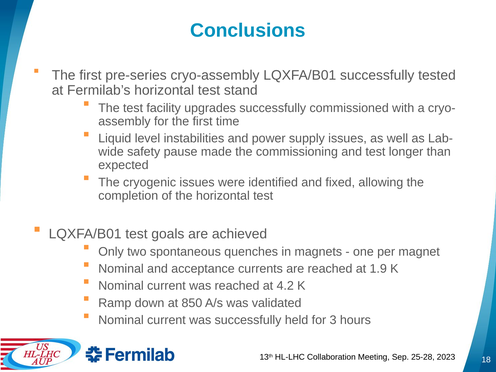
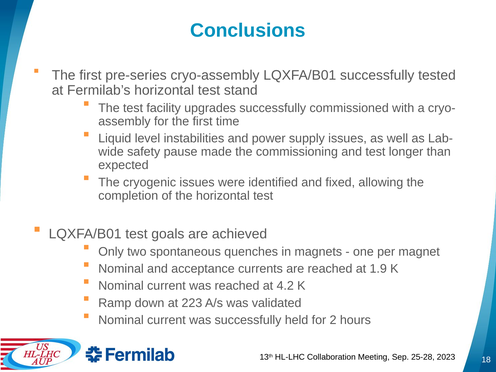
850: 850 -> 223
3: 3 -> 2
